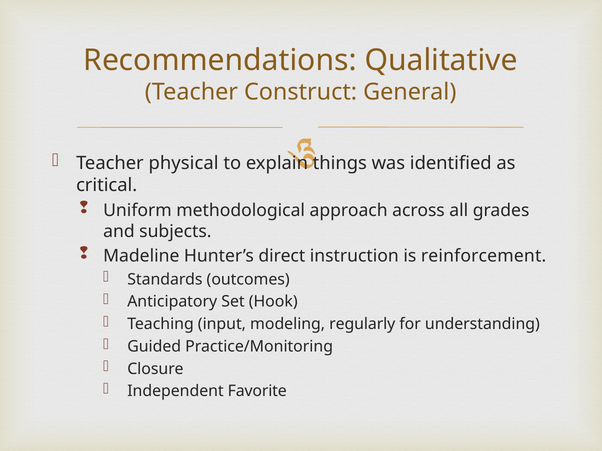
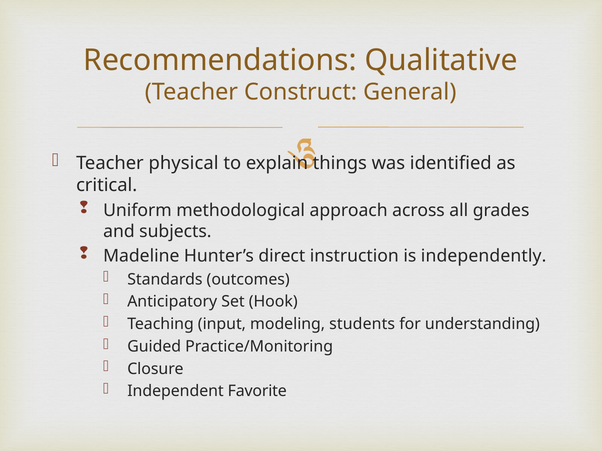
reinforcement: reinforcement -> independently
regularly: regularly -> students
